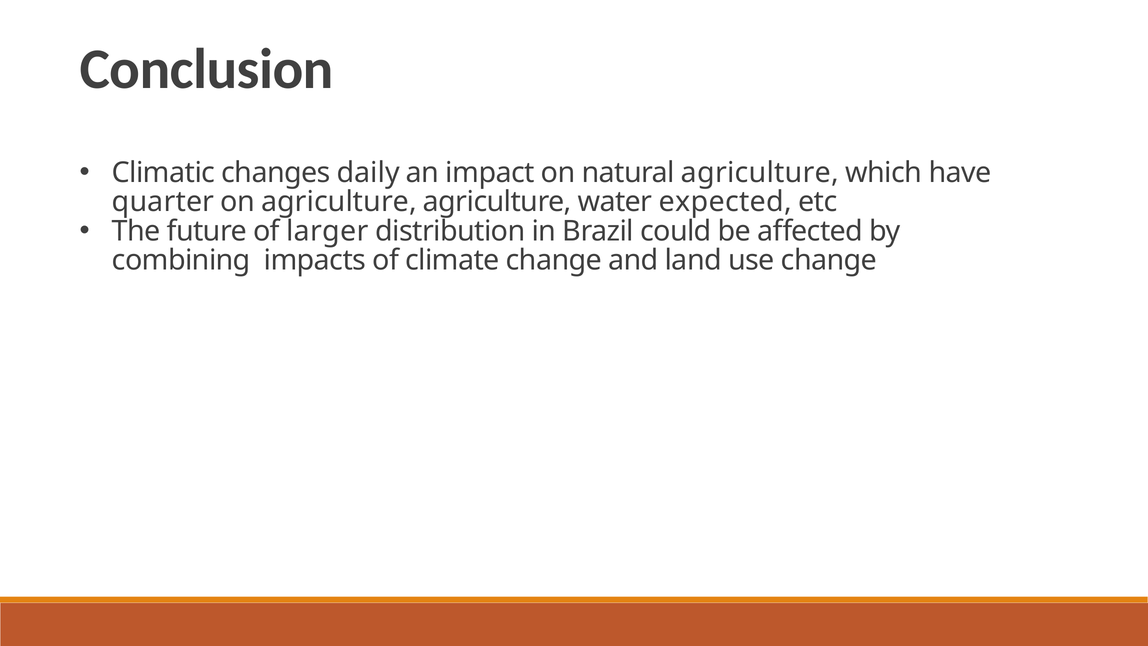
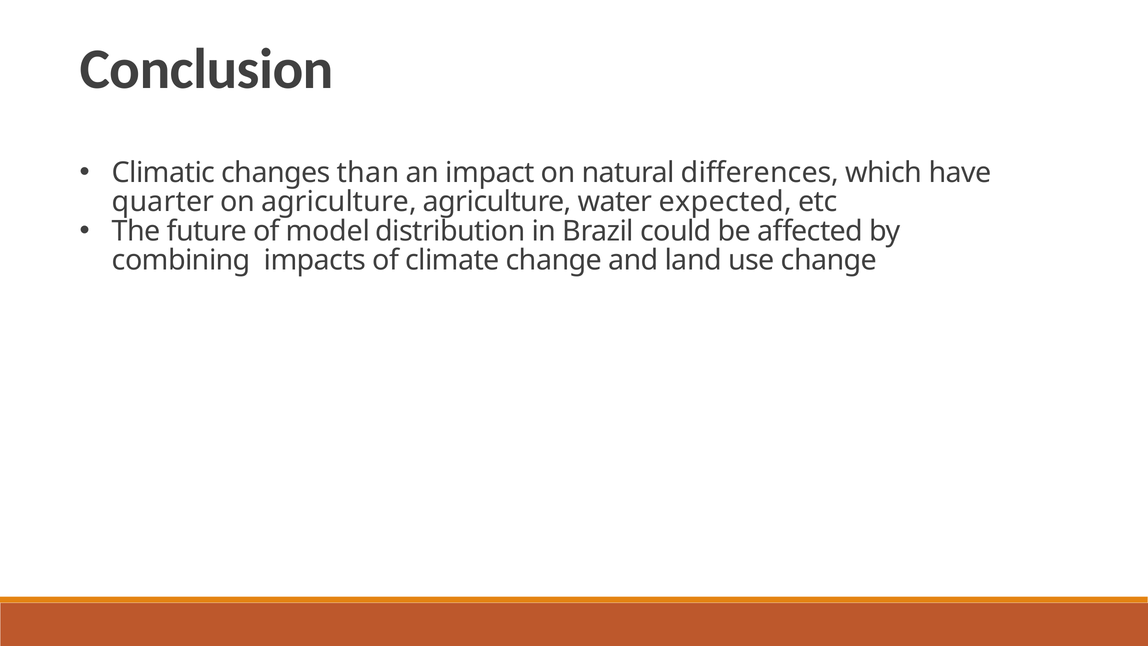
daily: daily -> than
natural agriculture: agriculture -> differences
larger: larger -> model
